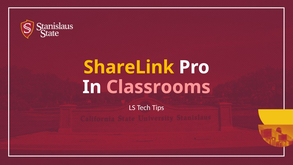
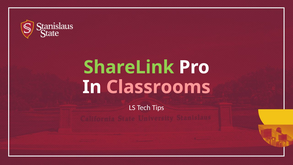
ShareLink colour: yellow -> light green
